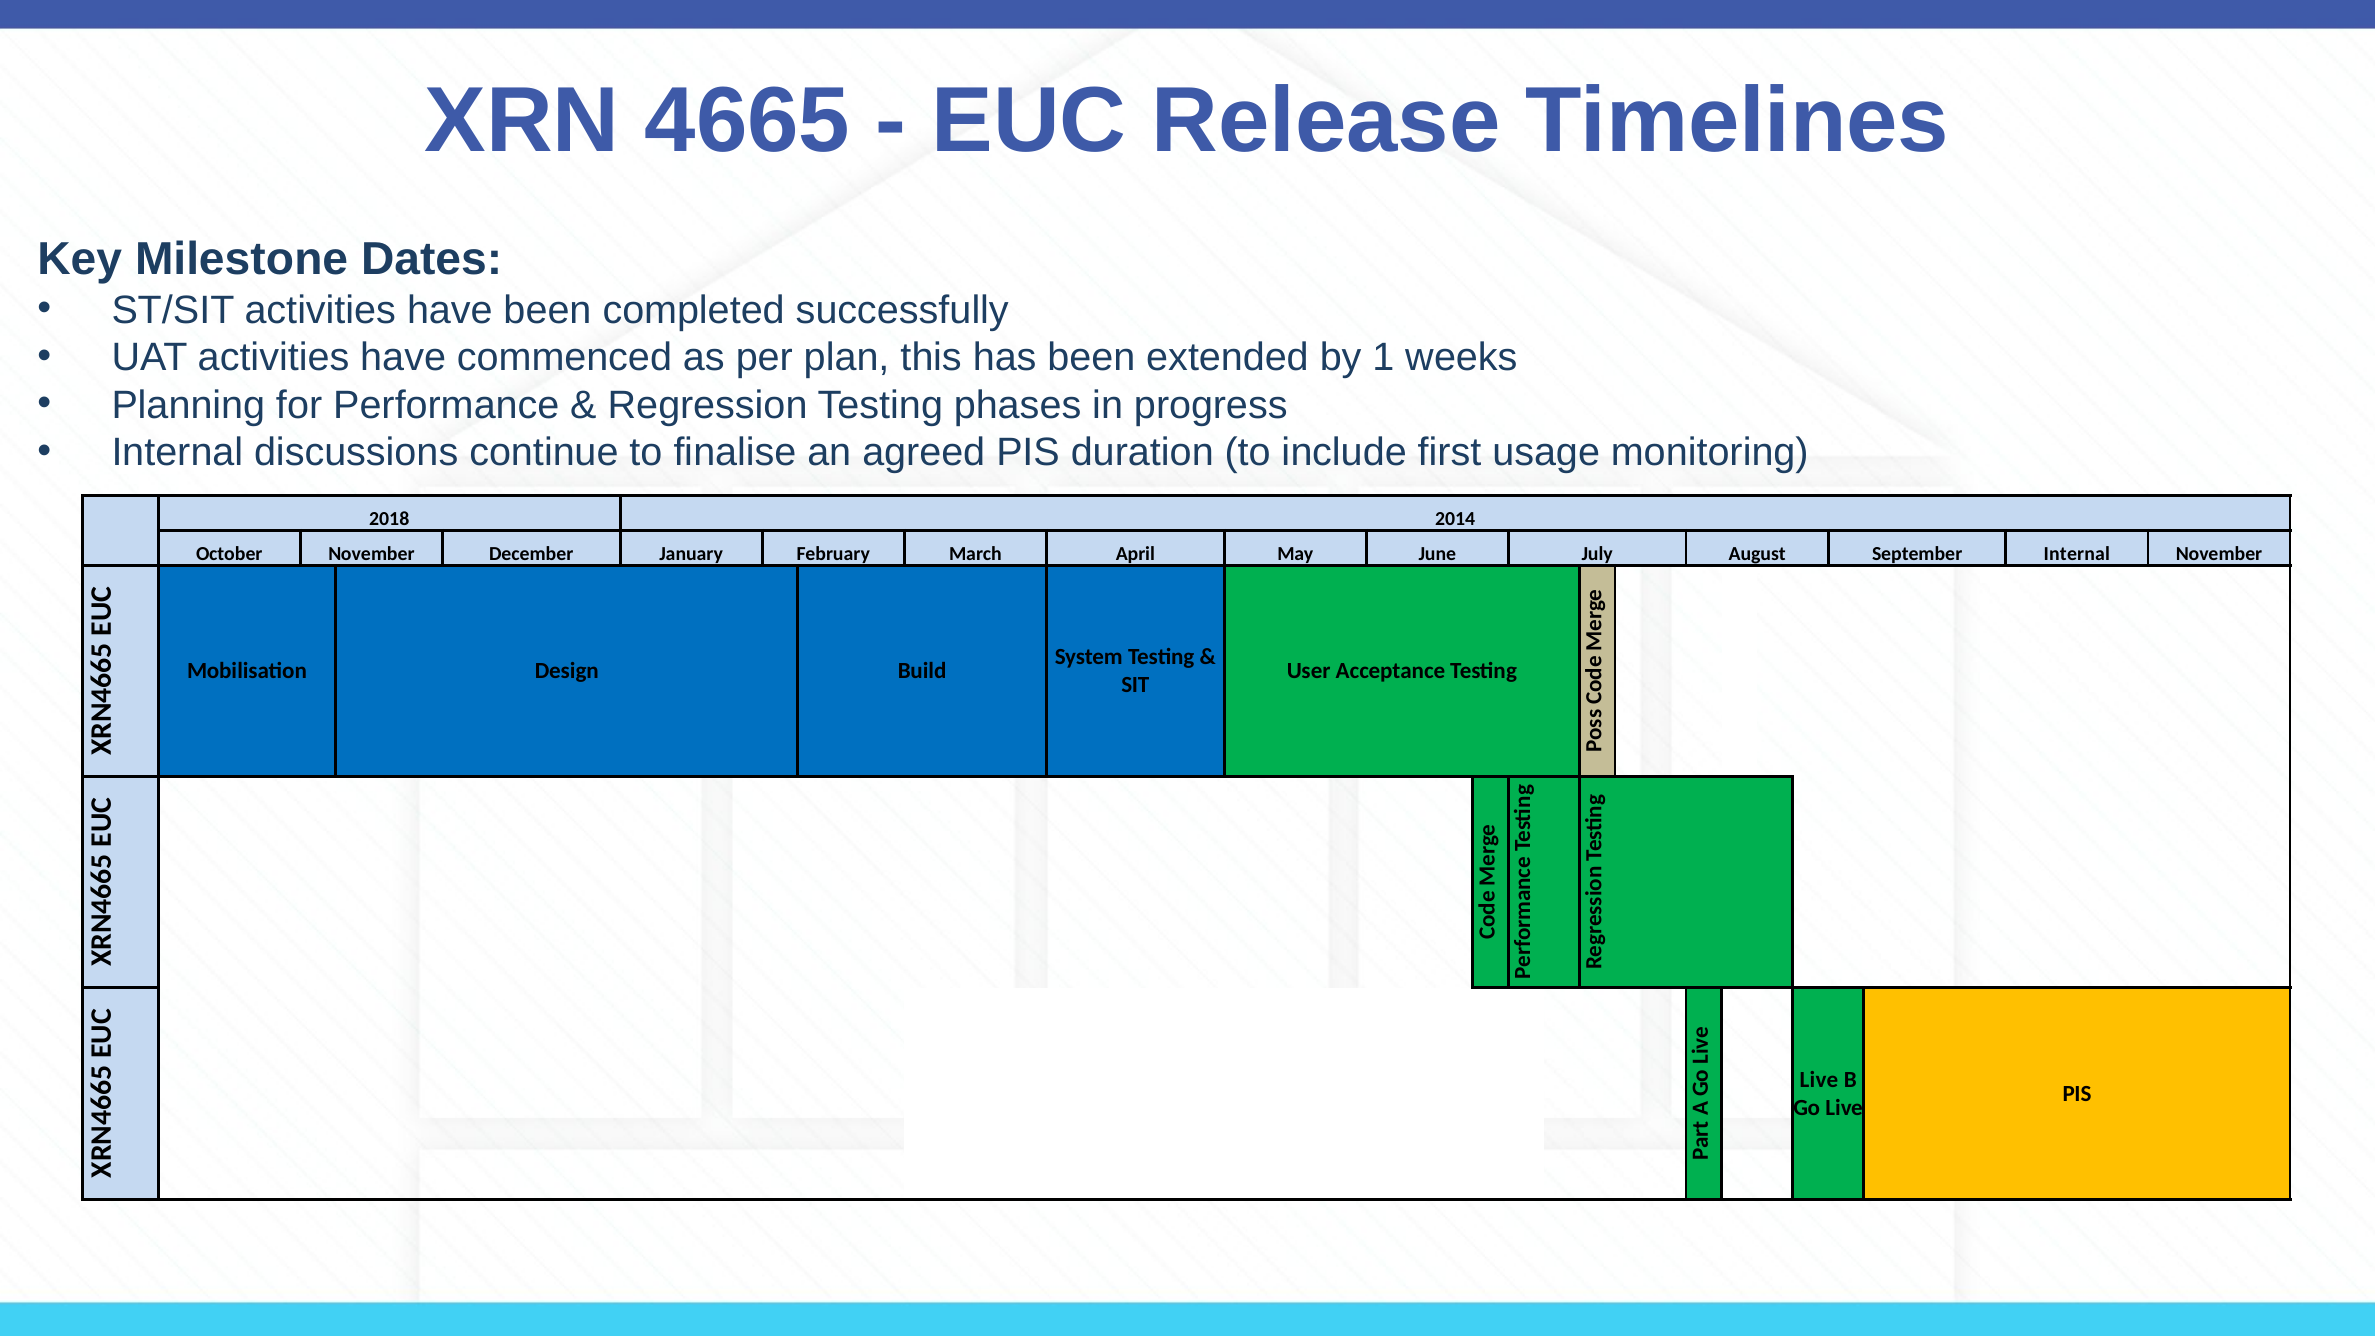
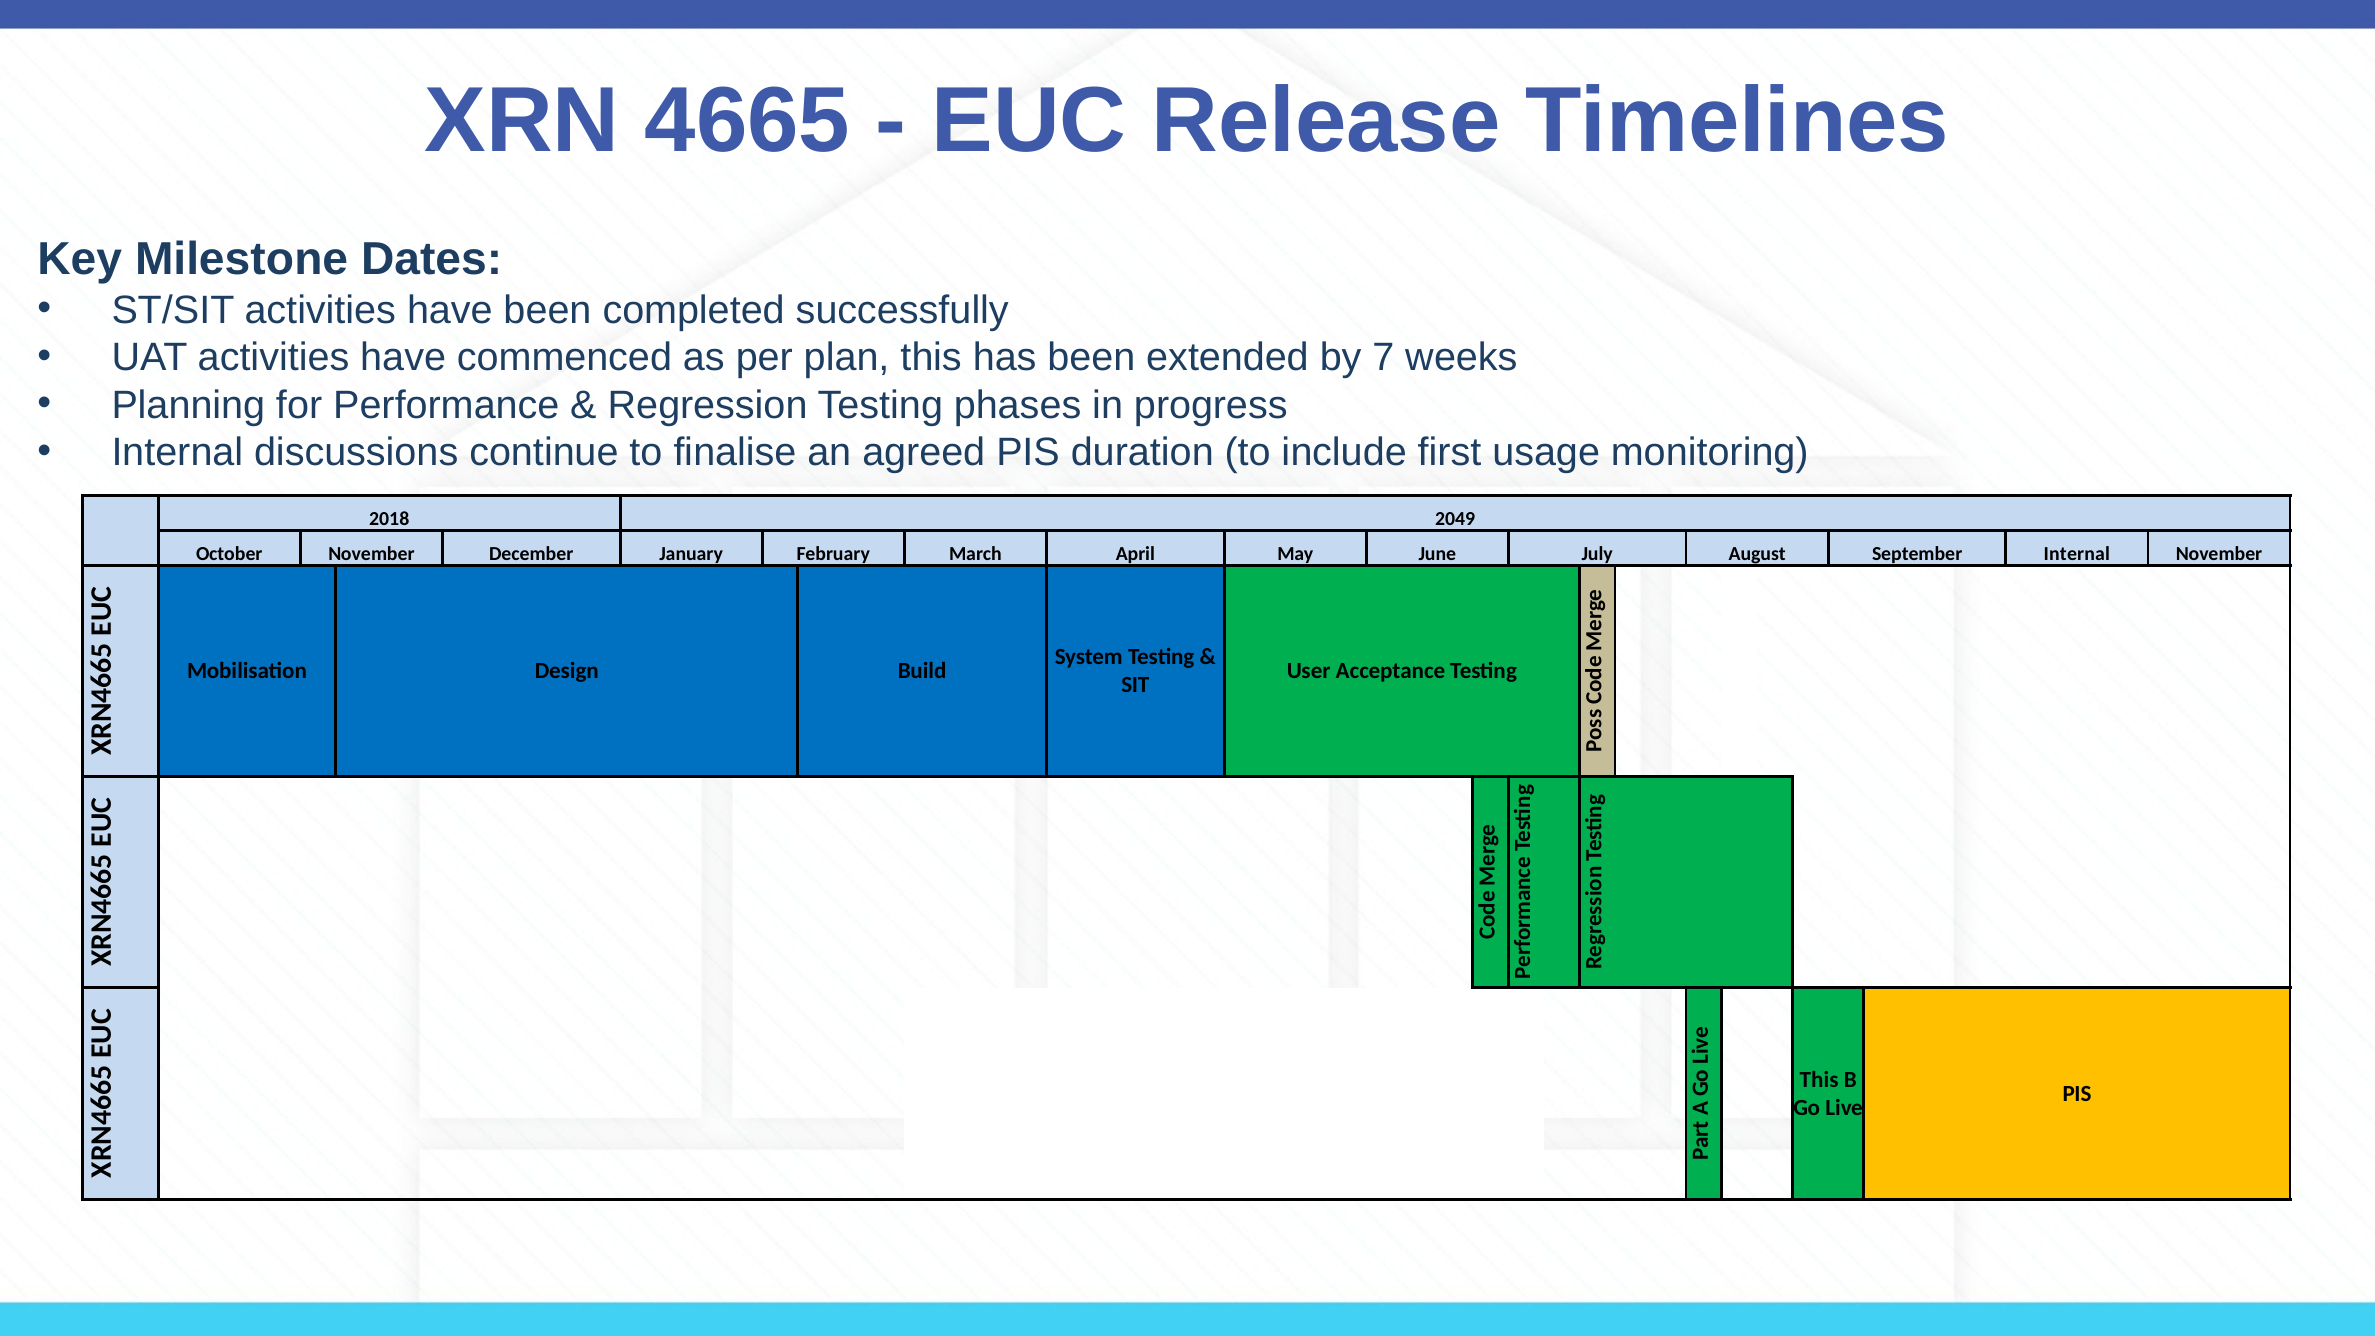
1: 1 -> 7
2014: 2014 -> 2049
Live at (1819, 1080): Live -> This
